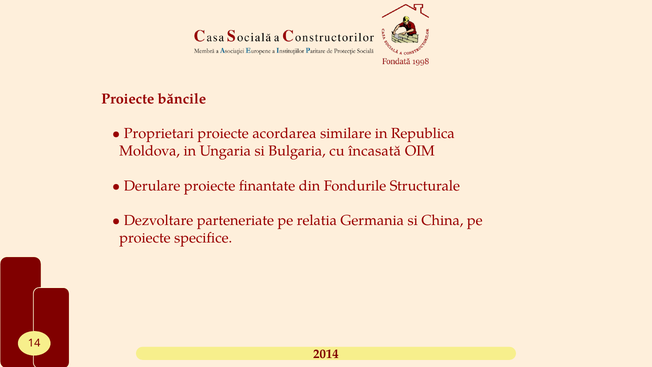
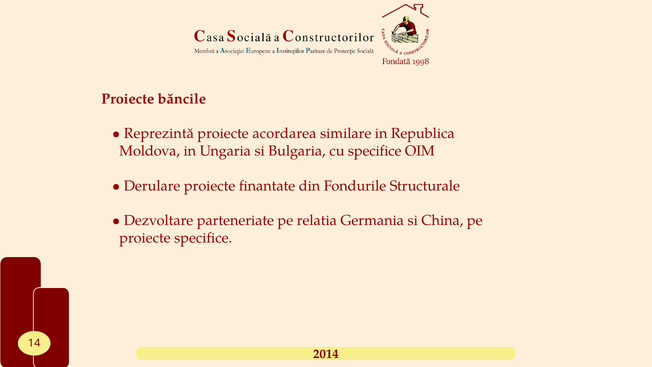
Proprietari: Proprietari -> Reprezintă
cu încasată: încasată -> specifice
